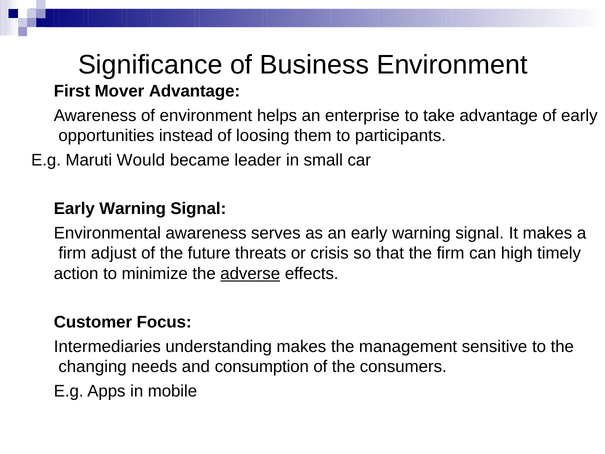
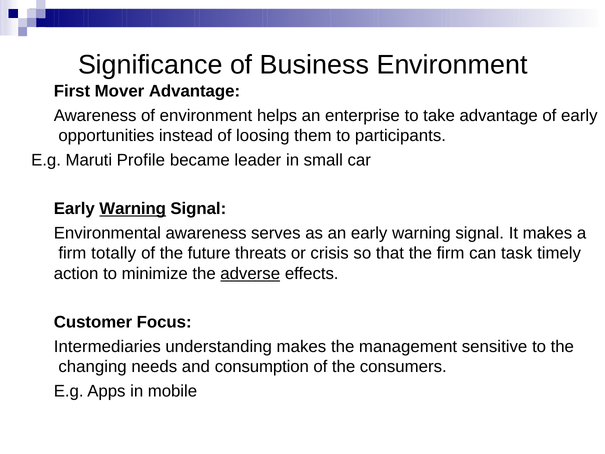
Would: Would -> Profile
Warning at (133, 209) underline: none -> present
adjust: adjust -> totally
high: high -> task
